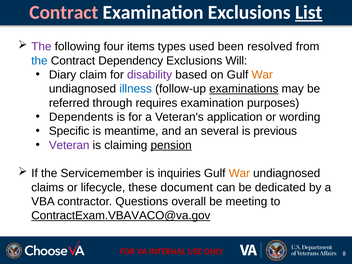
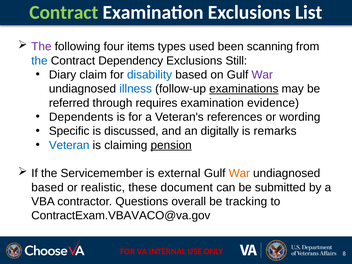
Contract at (64, 13) colour: pink -> light green
List underline: present -> none
resolved: resolved -> scanning
Will: Will -> Still
disability colour: purple -> blue
War at (262, 75) colour: orange -> purple
purposes: purposes -> evidence
application: application -> references
meantime: meantime -> discussed
several: several -> digitally
previous: previous -> remarks
Veteran colour: purple -> blue
inquiries: inquiries -> external
claims at (48, 187): claims -> based
lifecycle: lifecycle -> realistic
dedicated: dedicated -> submitted
meeting: meeting -> tracking
ContractExam.VBAVACO@va.gov underline: present -> none
